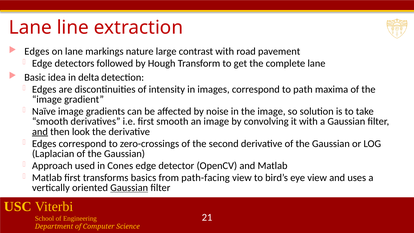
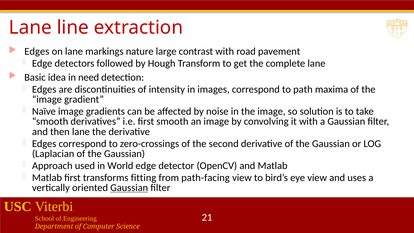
delta: delta -> need
and at (40, 132) underline: present -> none
then look: look -> lane
Cones: Cones -> World
basics: basics -> fitting
